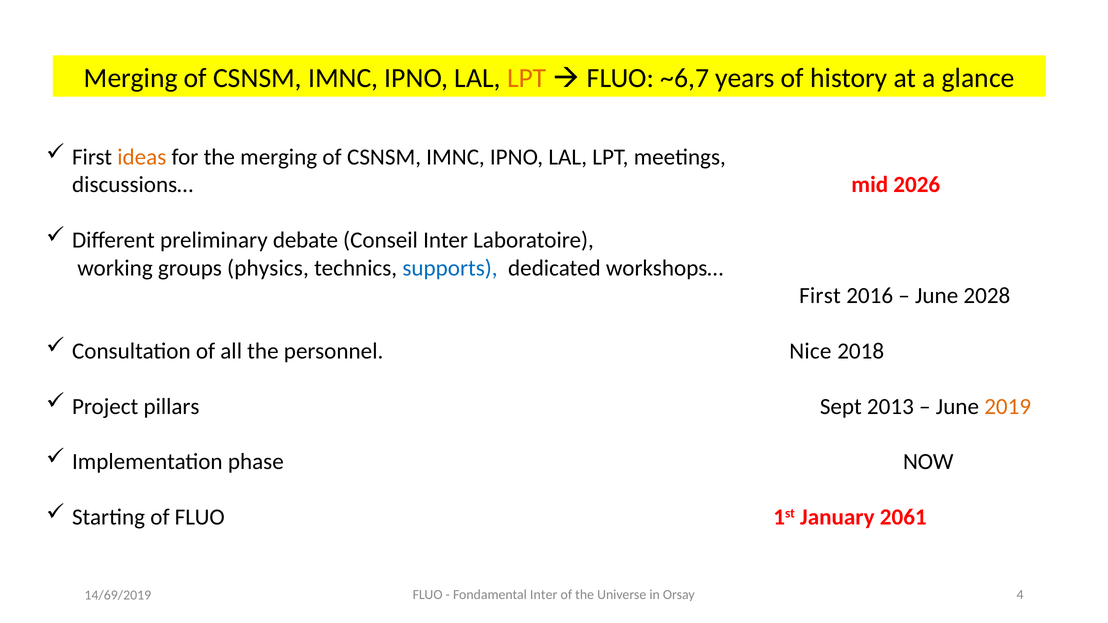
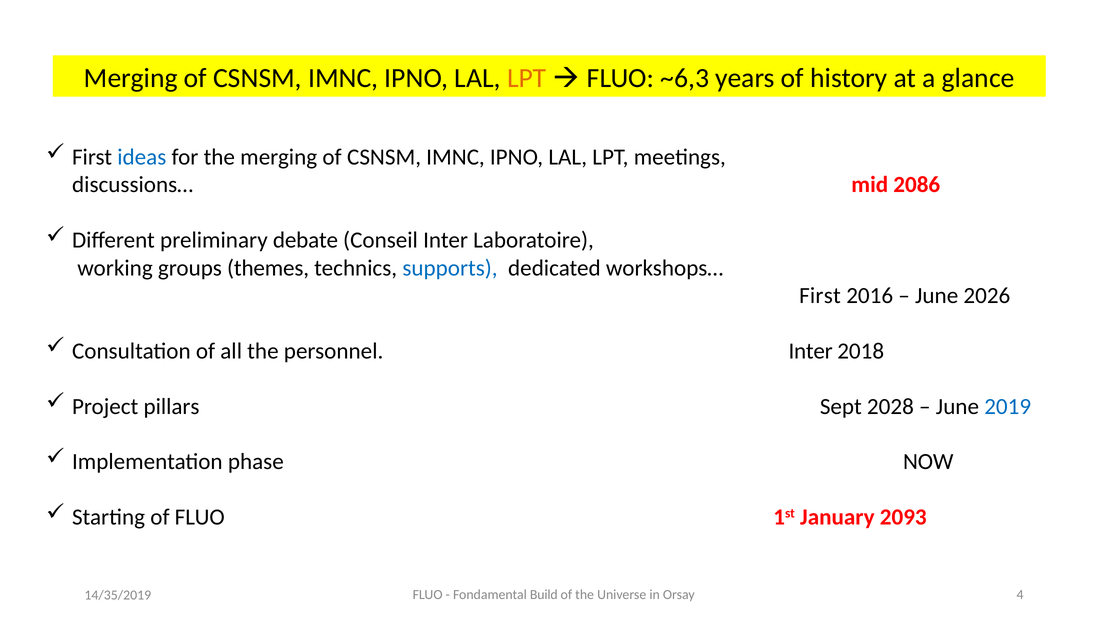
~6,7: ~6,7 -> ~6,3
ideas colour: orange -> blue
2026: 2026 -> 2086
physics: physics -> themes
2028: 2028 -> 2026
personnel Nice: Nice -> Inter
2013: 2013 -> 2028
2019 colour: orange -> blue
2061: 2061 -> 2093
Fondamental Inter: Inter -> Build
14/69/2019: 14/69/2019 -> 14/35/2019
